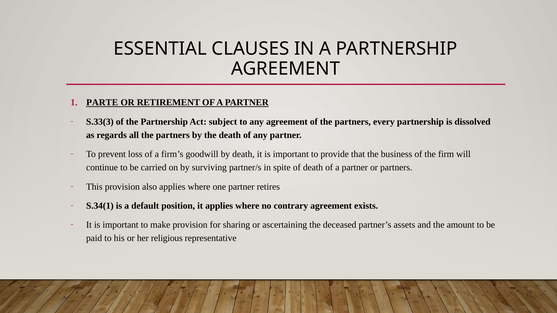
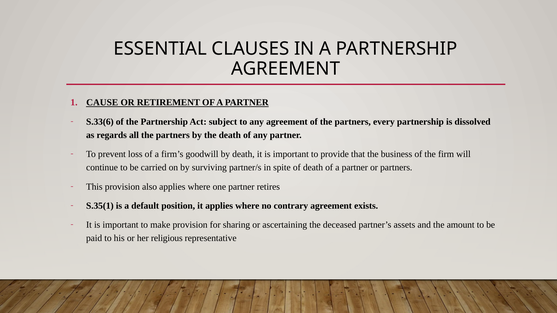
PARTE: PARTE -> CAUSE
S.33(3: S.33(3 -> S.33(6
S.34(1: S.34(1 -> S.35(1
